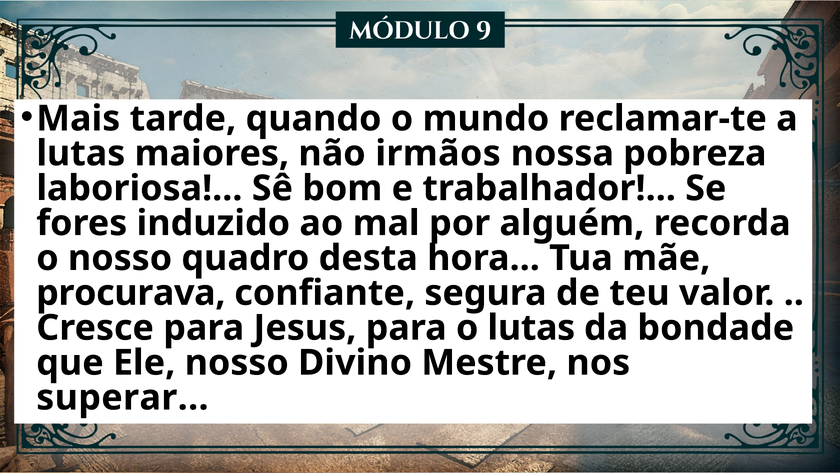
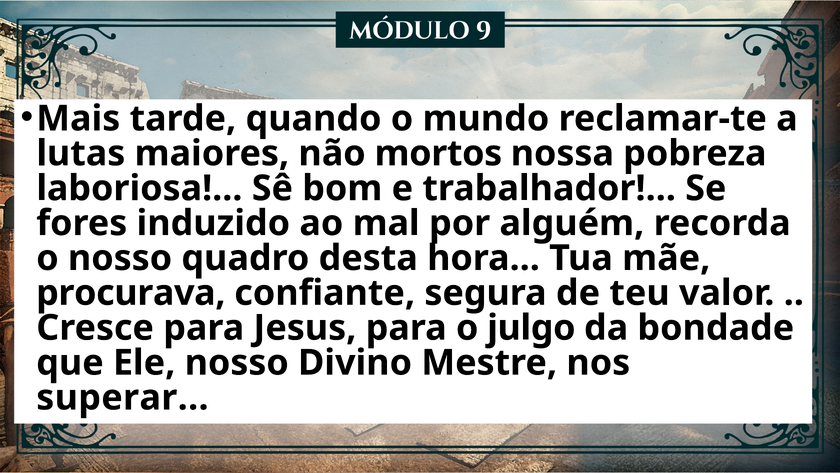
irmãos: irmãos -> mortos
o lutas: lutas -> julgo
